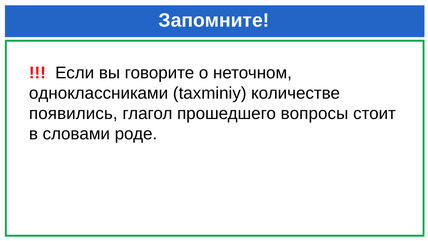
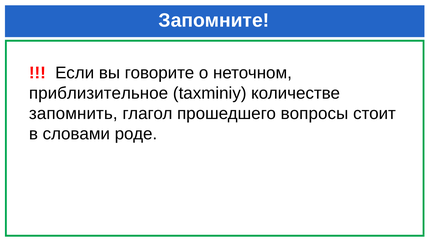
одноклассниками: одноклассниками -> приблизительное
появились: появились -> запомнить
